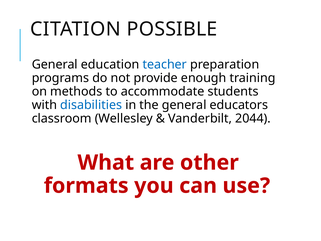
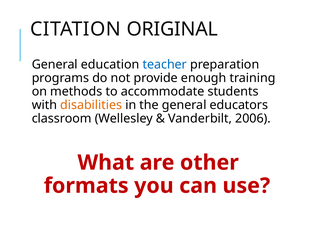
POSSIBLE: POSSIBLE -> ORIGINAL
disabilities colour: blue -> orange
2044: 2044 -> 2006
